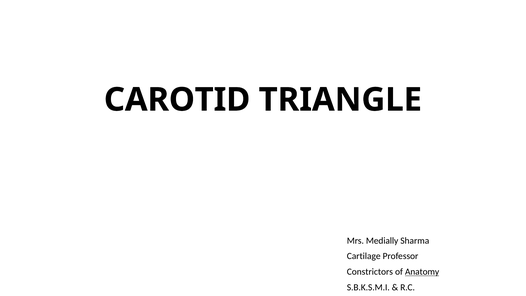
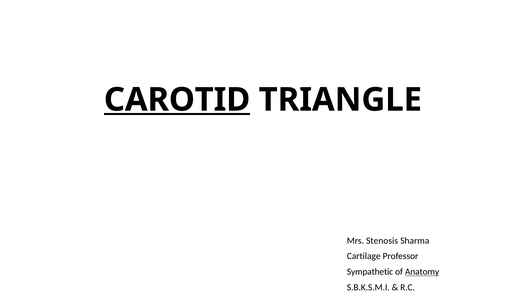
CAROTID underline: none -> present
Medially: Medially -> Stenosis
Constrictors: Constrictors -> Sympathetic
